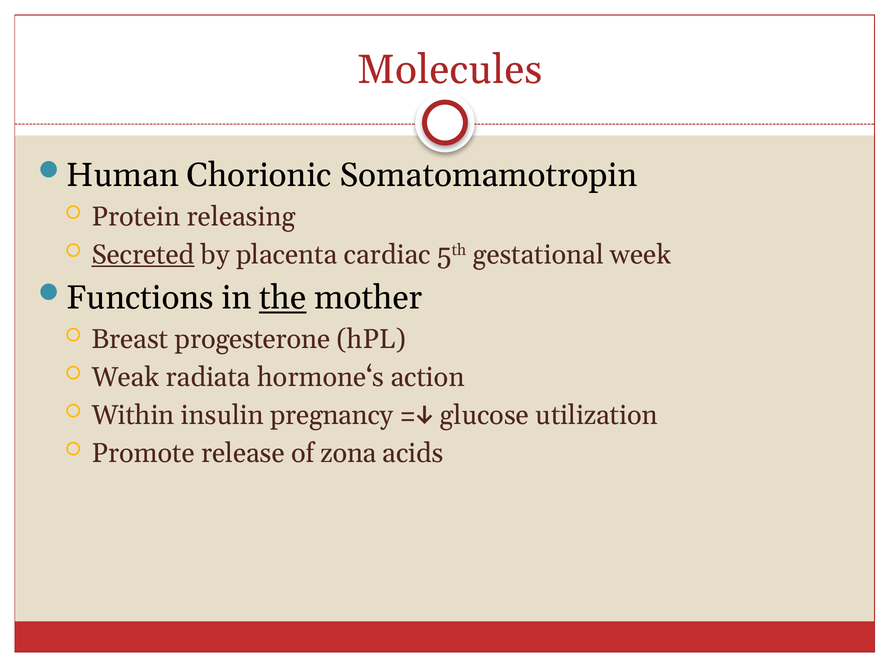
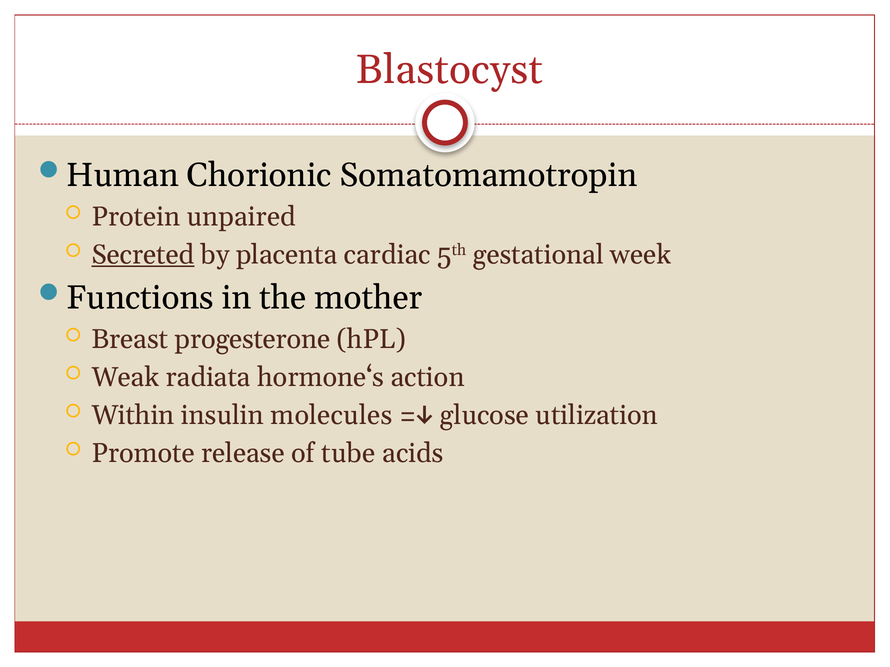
Molecules: Molecules -> Blastocyst
releasing: releasing -> unpaired
the underline: present -> none
pregnancy: pregnancy -> molecules
zona: zona -> tube
